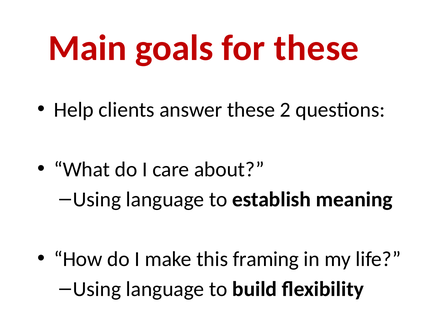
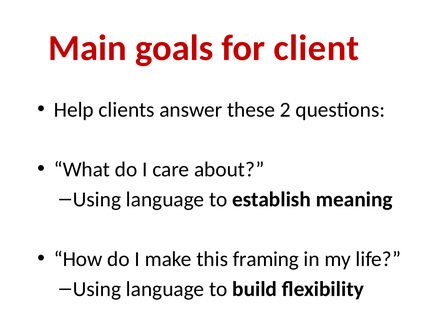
for these: these -> client
